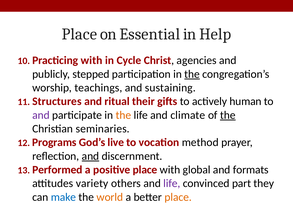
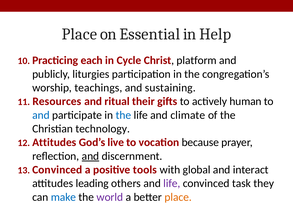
Practicing with: with -> each
agencies: agencies -> platform
stepped: stepped -> liturgies
the at (192, 74) underline: present -> none
Structures: Structures -> Resources
and at (41, 115) colour: purple -> blue
the at (123, 115) colour: orange -> blue
the at (228, 115) underline: present -> none
seminaries: seminaries -> technology
Programs at (54, 142): Programs -> Attitudes
method: method -> because
Performed at (57, 170): Performed -> Convinced
positive place: place -> tools
formats: formats -> interact
variety: variety -> leading
part: part -> task
world colour: orange -> purple
